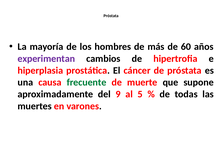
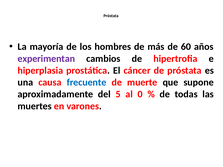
frecuente colour: green -> blue
9: 9 -> 5
5: 5 -> 0
